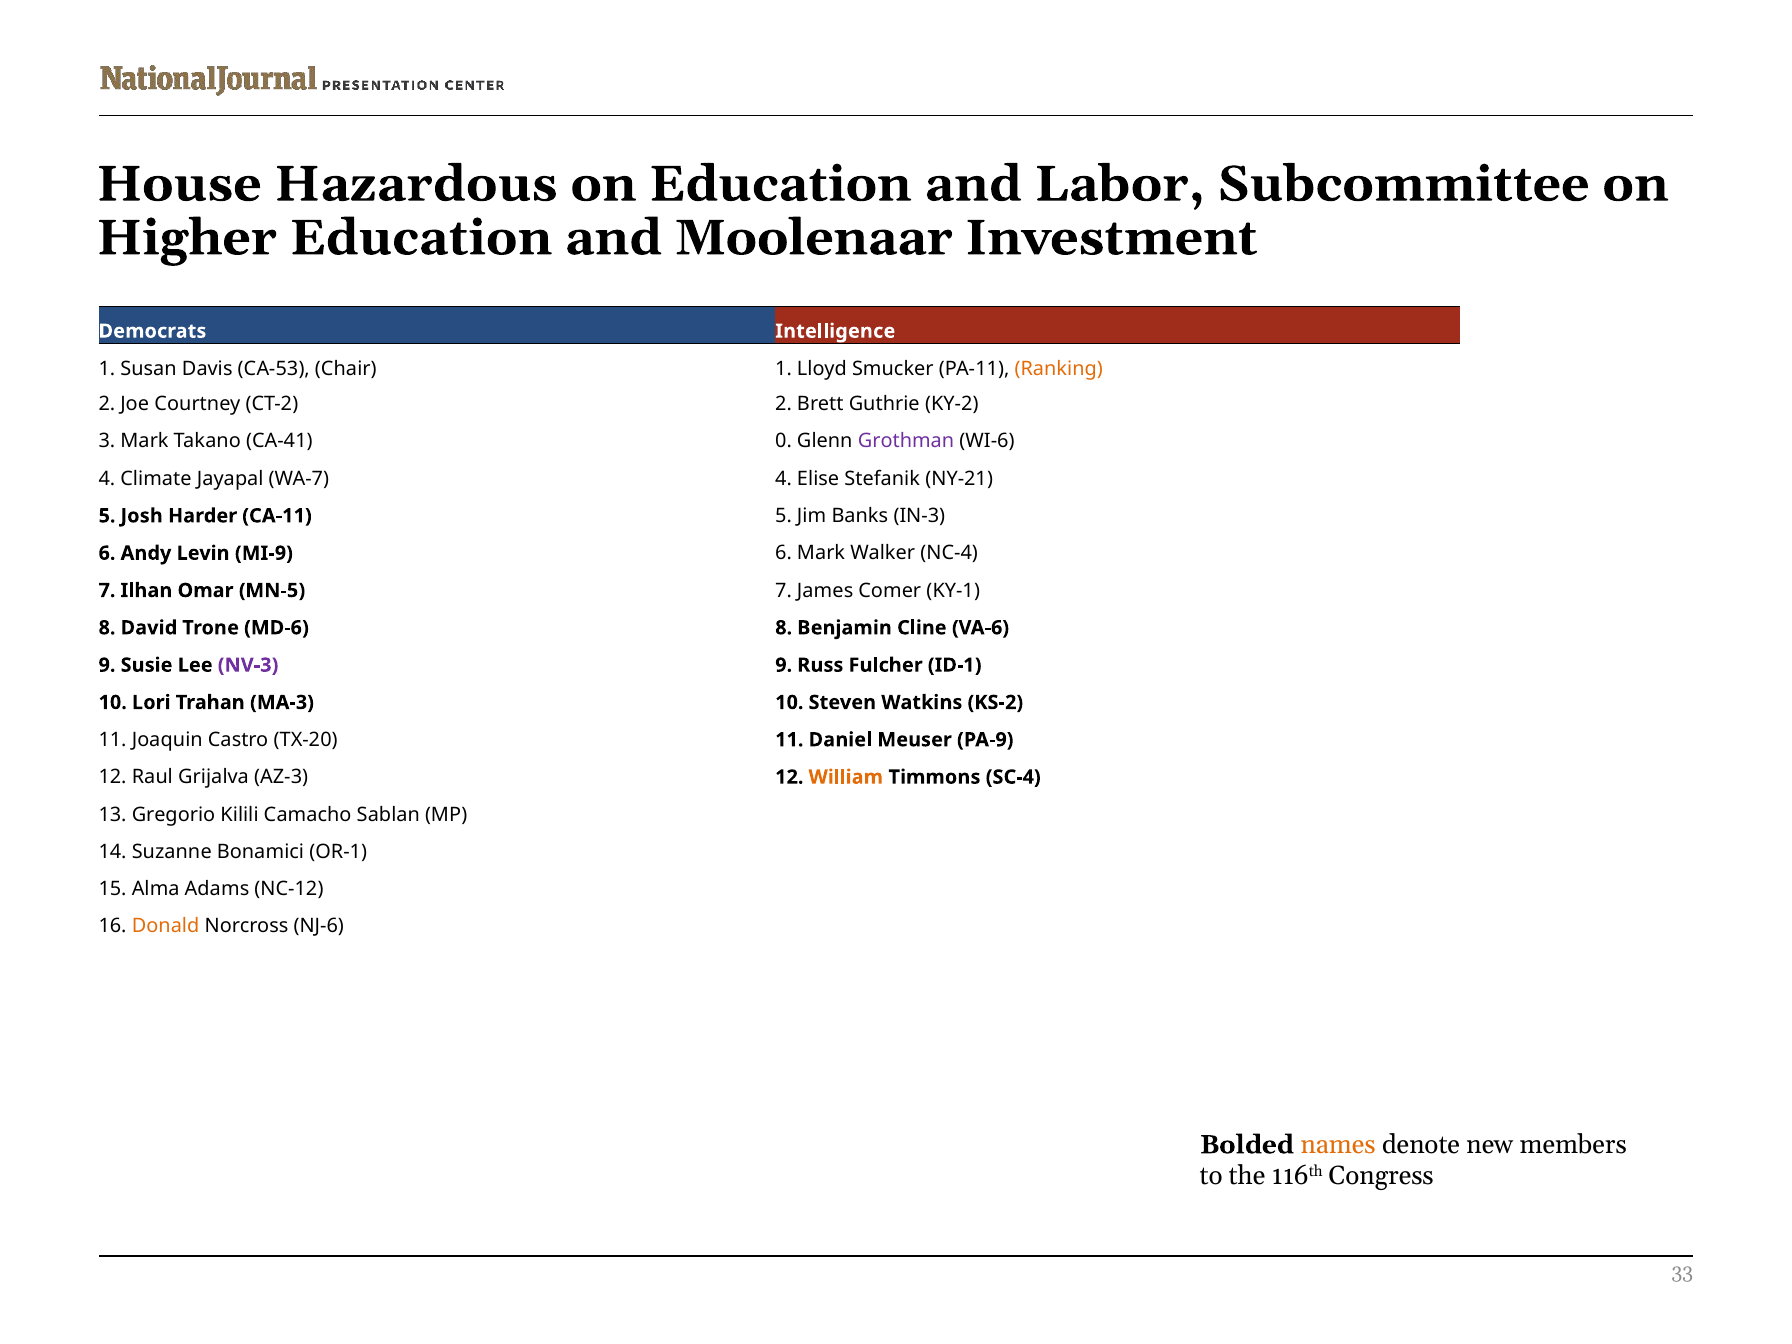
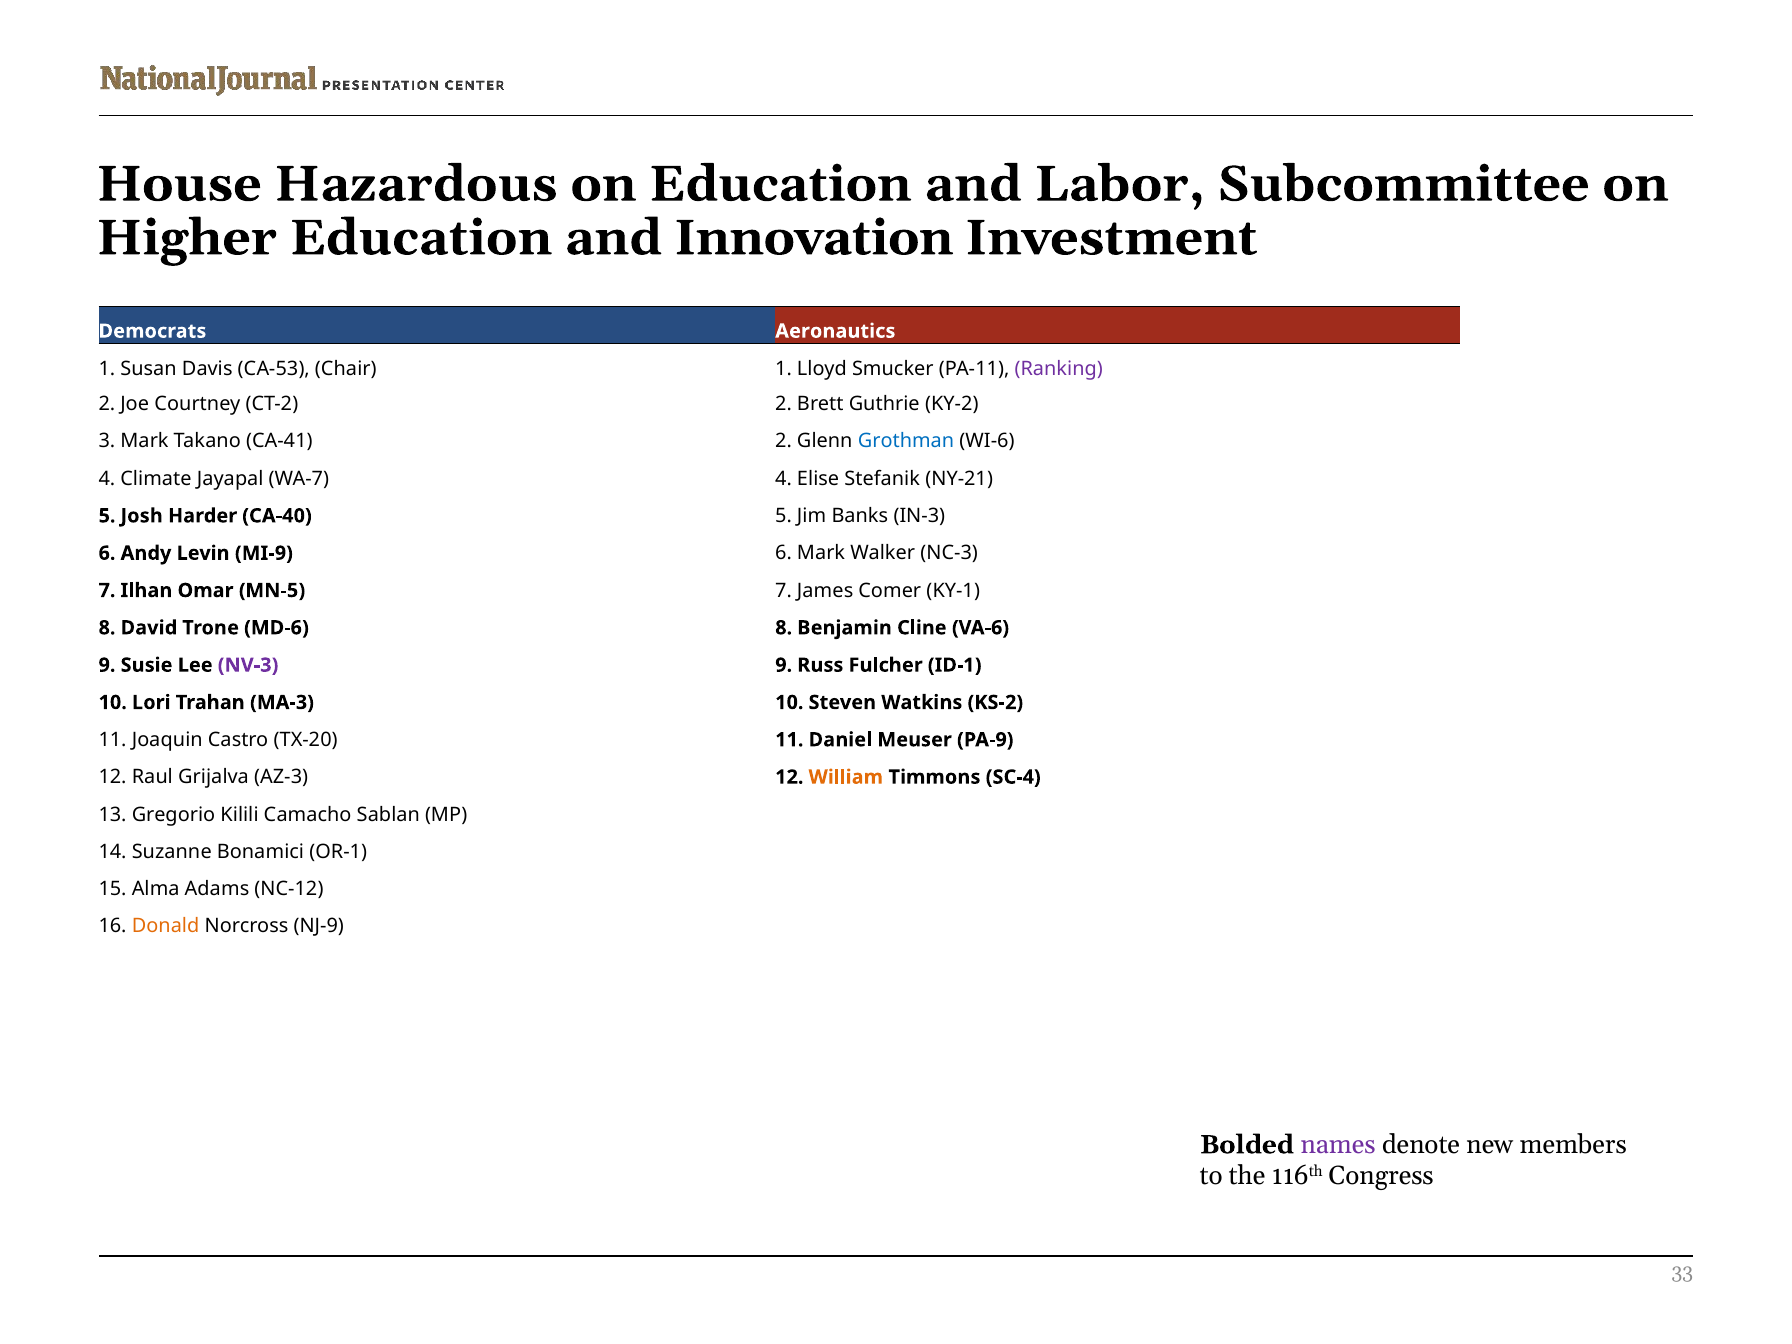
Moolenaar: Moolenaar -> Innovation
Intelligence: Intelligence -> Aeronautics
Ranking colour: orange -> purple
CA-41 0: 0 -> 2
Grothman colour: purple -> blue
CA-11: CA-11 -> CA-40
NC-4: NC-4 -> NC-3
NJ-6: NJ-6 -> NJ-9
names colour: orange -> purple
